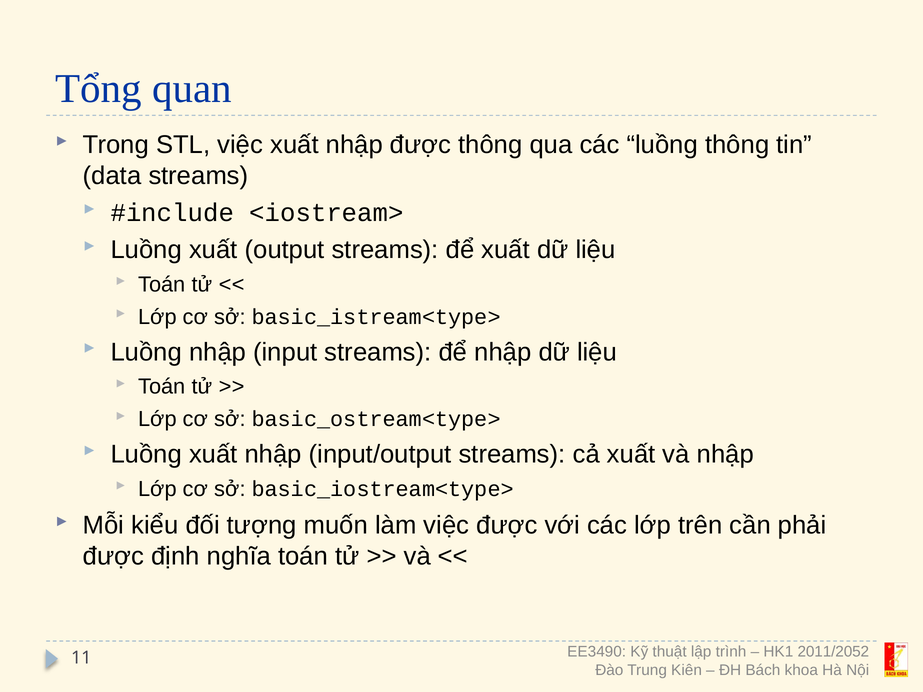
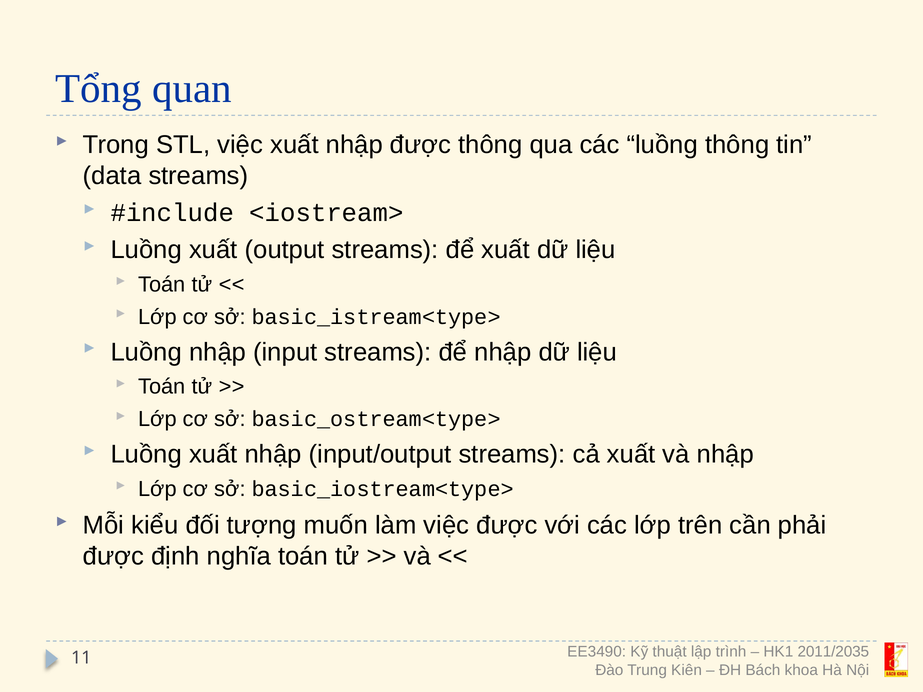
2011/2052: 2011/2052 -> 2011/2035
